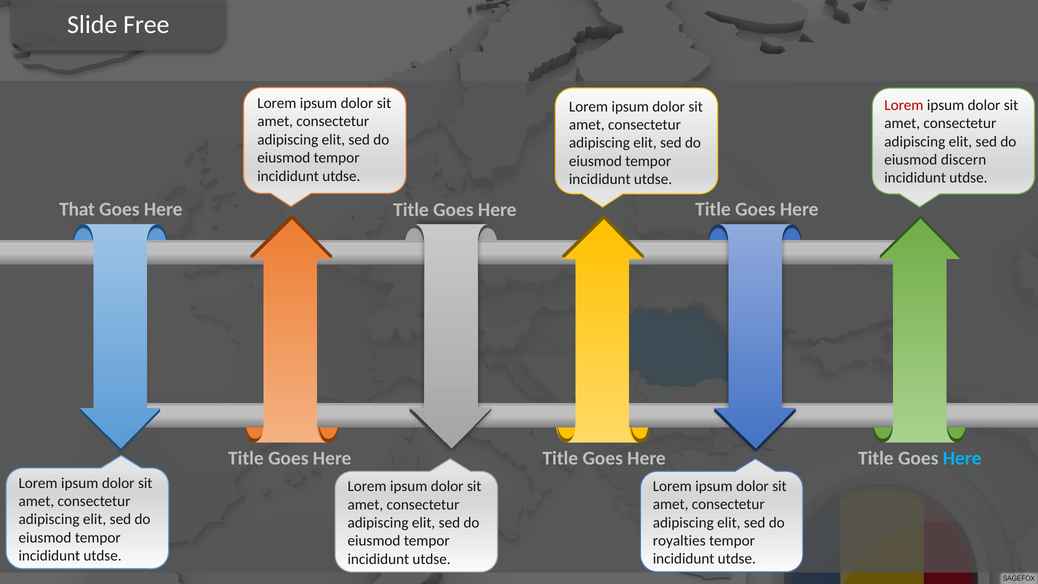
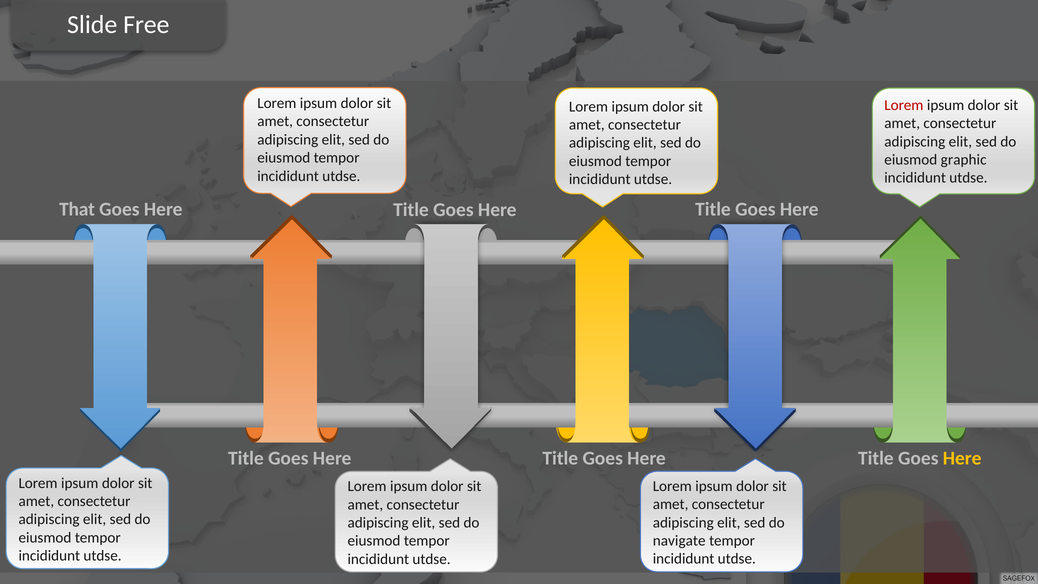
discern: discern -> graphic
Here at (962, 458) colour: light blue -> yellow
royalties: royalties -> navigate
